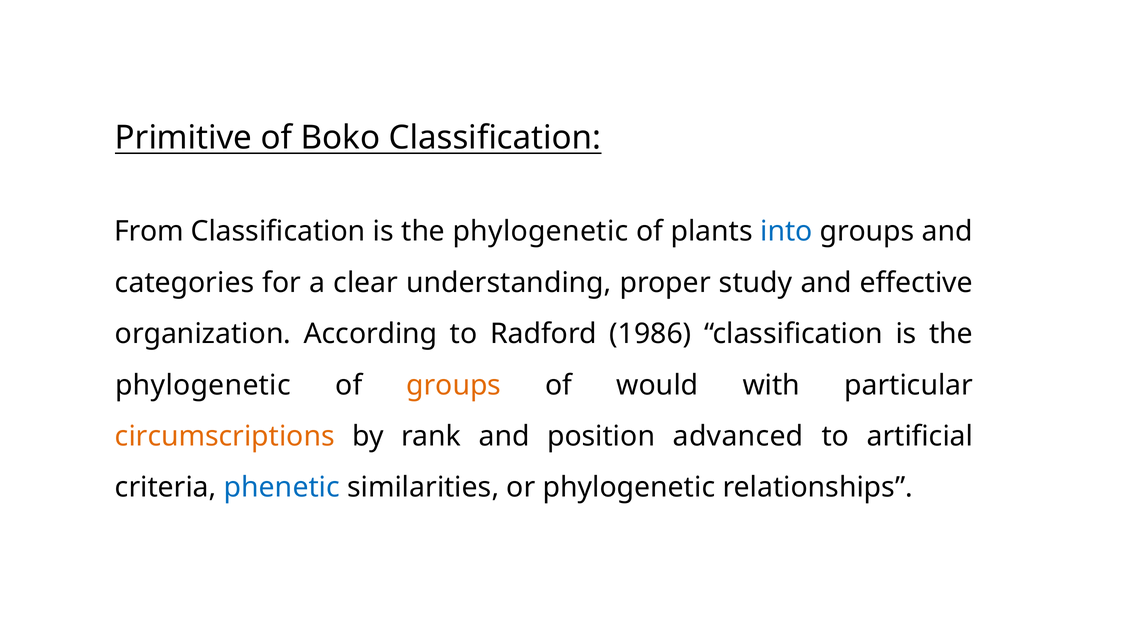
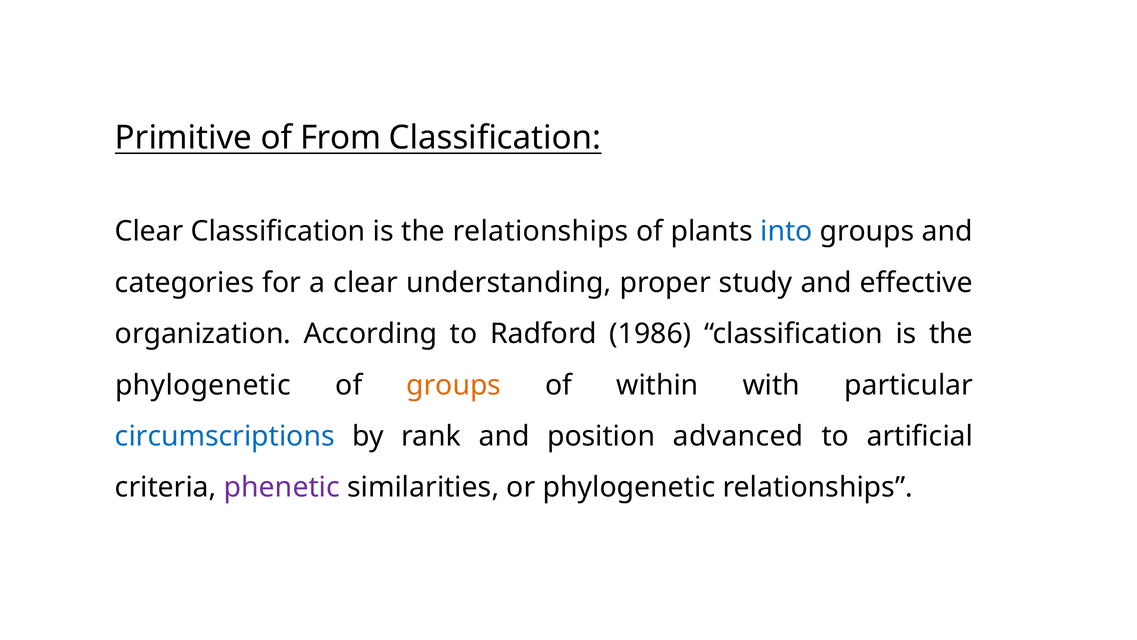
Boko: Boko -> From
From at (149, 231): From -> Clear
phylogenetic at (540, 231): phylogenetic -> relationships
would: would -> within
circumscriptions colour: orange -> blue
phenetic colour: blue -> purple
